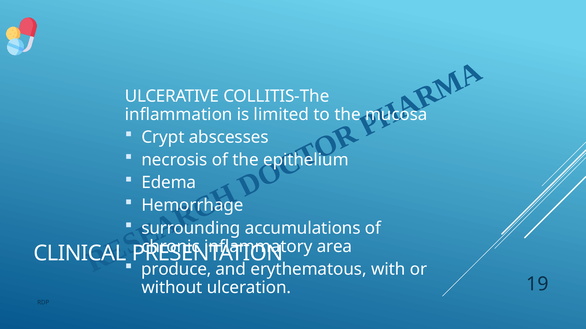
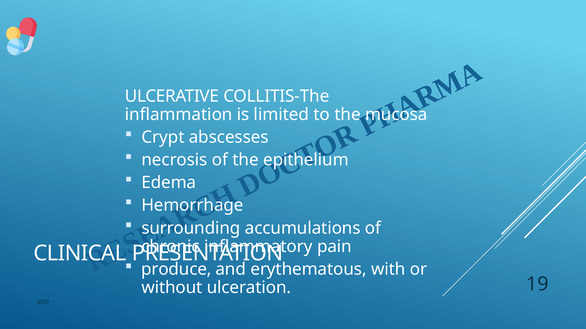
area: area -> pain
